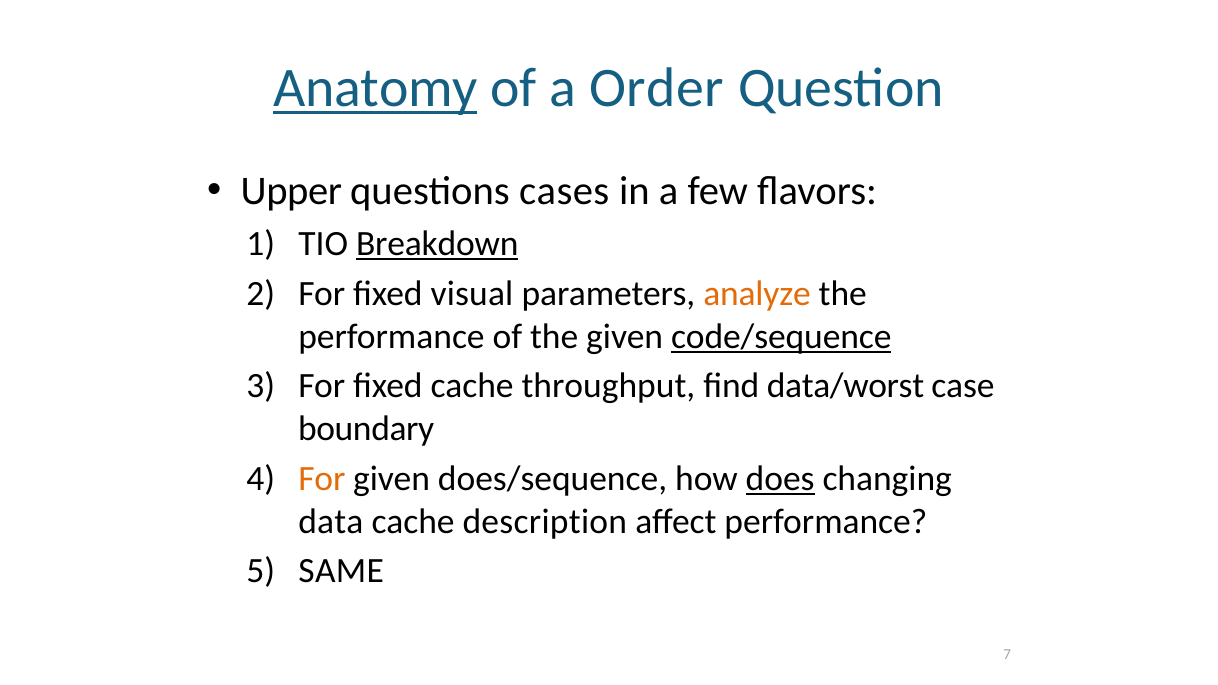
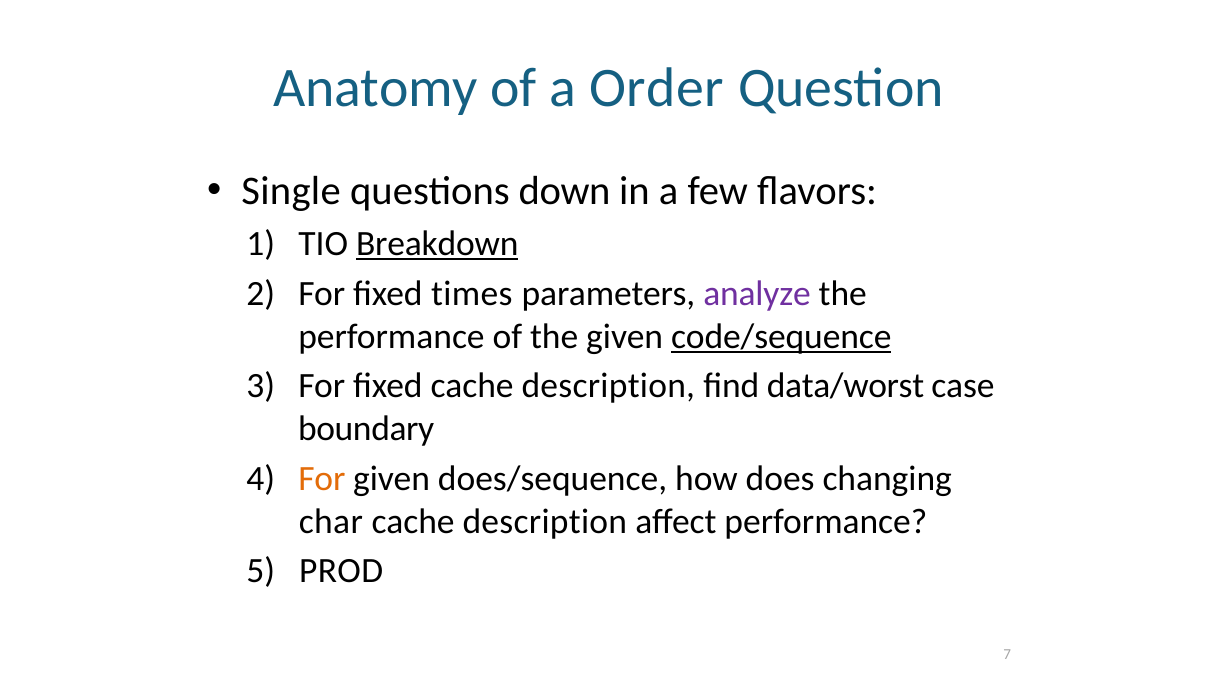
Anatomy underline: present -> none
Upper: Upper -> Single
cases: cases -> down
visual: visual -> times
analyze colour: orange -> purple
fixed cache throughput: throughput -> description
does underline: present -> none
data: data -> char
SAME: SAME -> PROD
